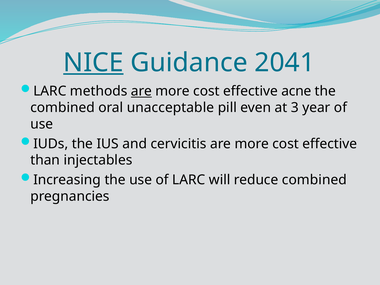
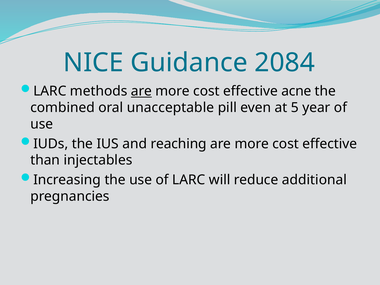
NICE underline: present -> none
2041: 2041 -> 2084
3: 3 -> 5
cervicitis: cervicitis -> reaching
reduce combined: combined -> additional
